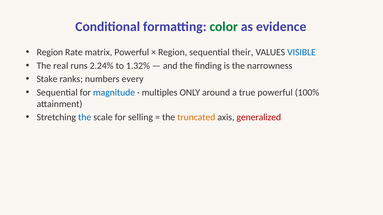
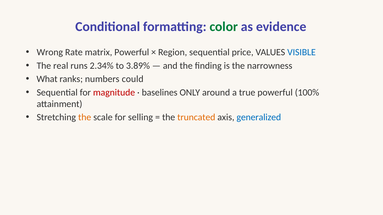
Region at (50, 52): Region -> Wrong
their: their -> price
2.24%: 2.24% -> 2.34%
1.32%: 1.32% -> 3.89%
Stake: Stake -> What
every: every -> could
magnitude colour: blue -> red
multiples: multiples -> baselines
the at (85, 117) colour: blue -> orange
generalized colour: red -> blue
